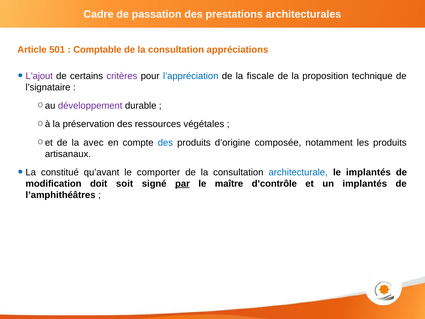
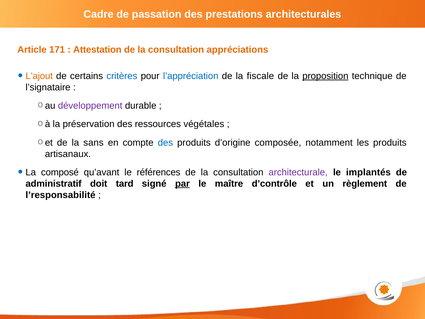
501: 501 -> 171
Comptable: Comptable -> Attestation
L’ajout colour: purple -> orange
critères colour: purple -> blue
proposition underline: none -> present
avec: avec -> sans
constitué: constitué -> composé
comporter: comporter -> références
architecturale colour: blue -> purple
modification: modification -> administratif
soit: soit -> tard
un implantés: implantés -> règlement
l’amphithéâtres: l’amphithéâtres -> l’responsabilité
